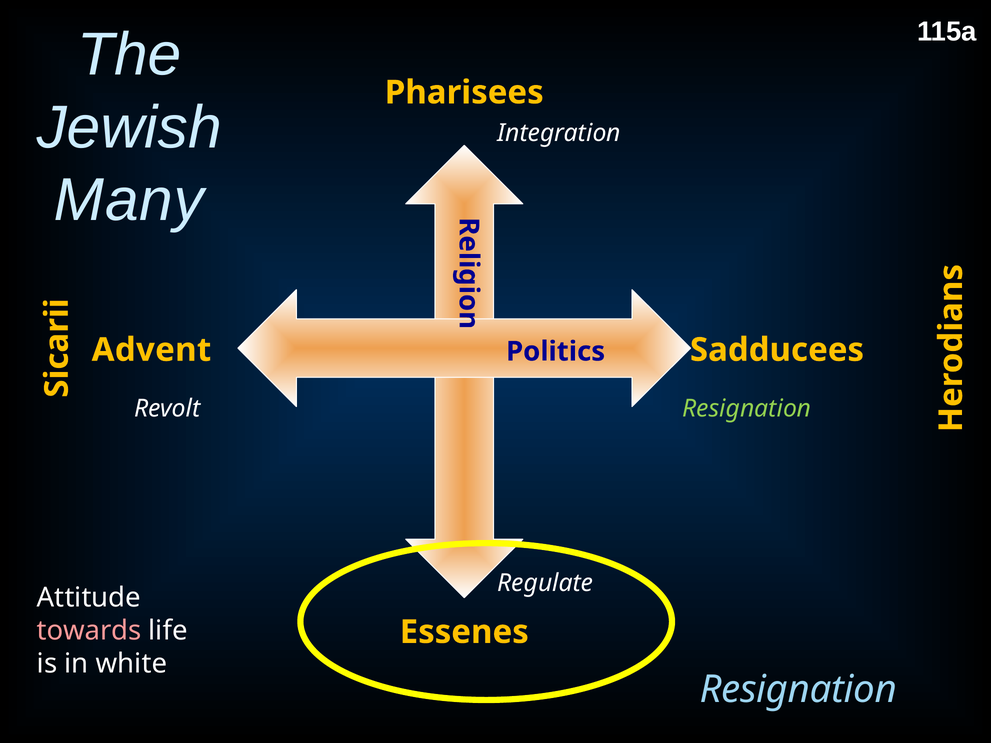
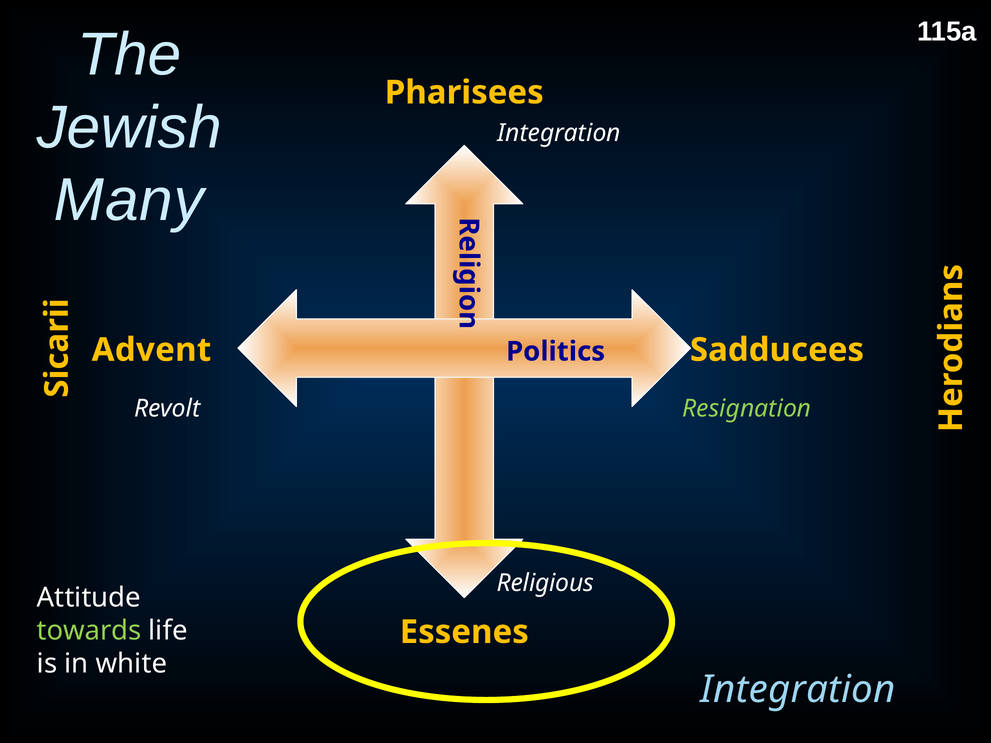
Regulate: Regulate -> Religious
towards colour: pink -> light green
Resignation at (798, 690): Resignation -> Integration
